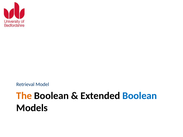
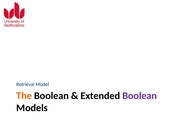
Boolean at (140, 96) colour: blue -> purple
